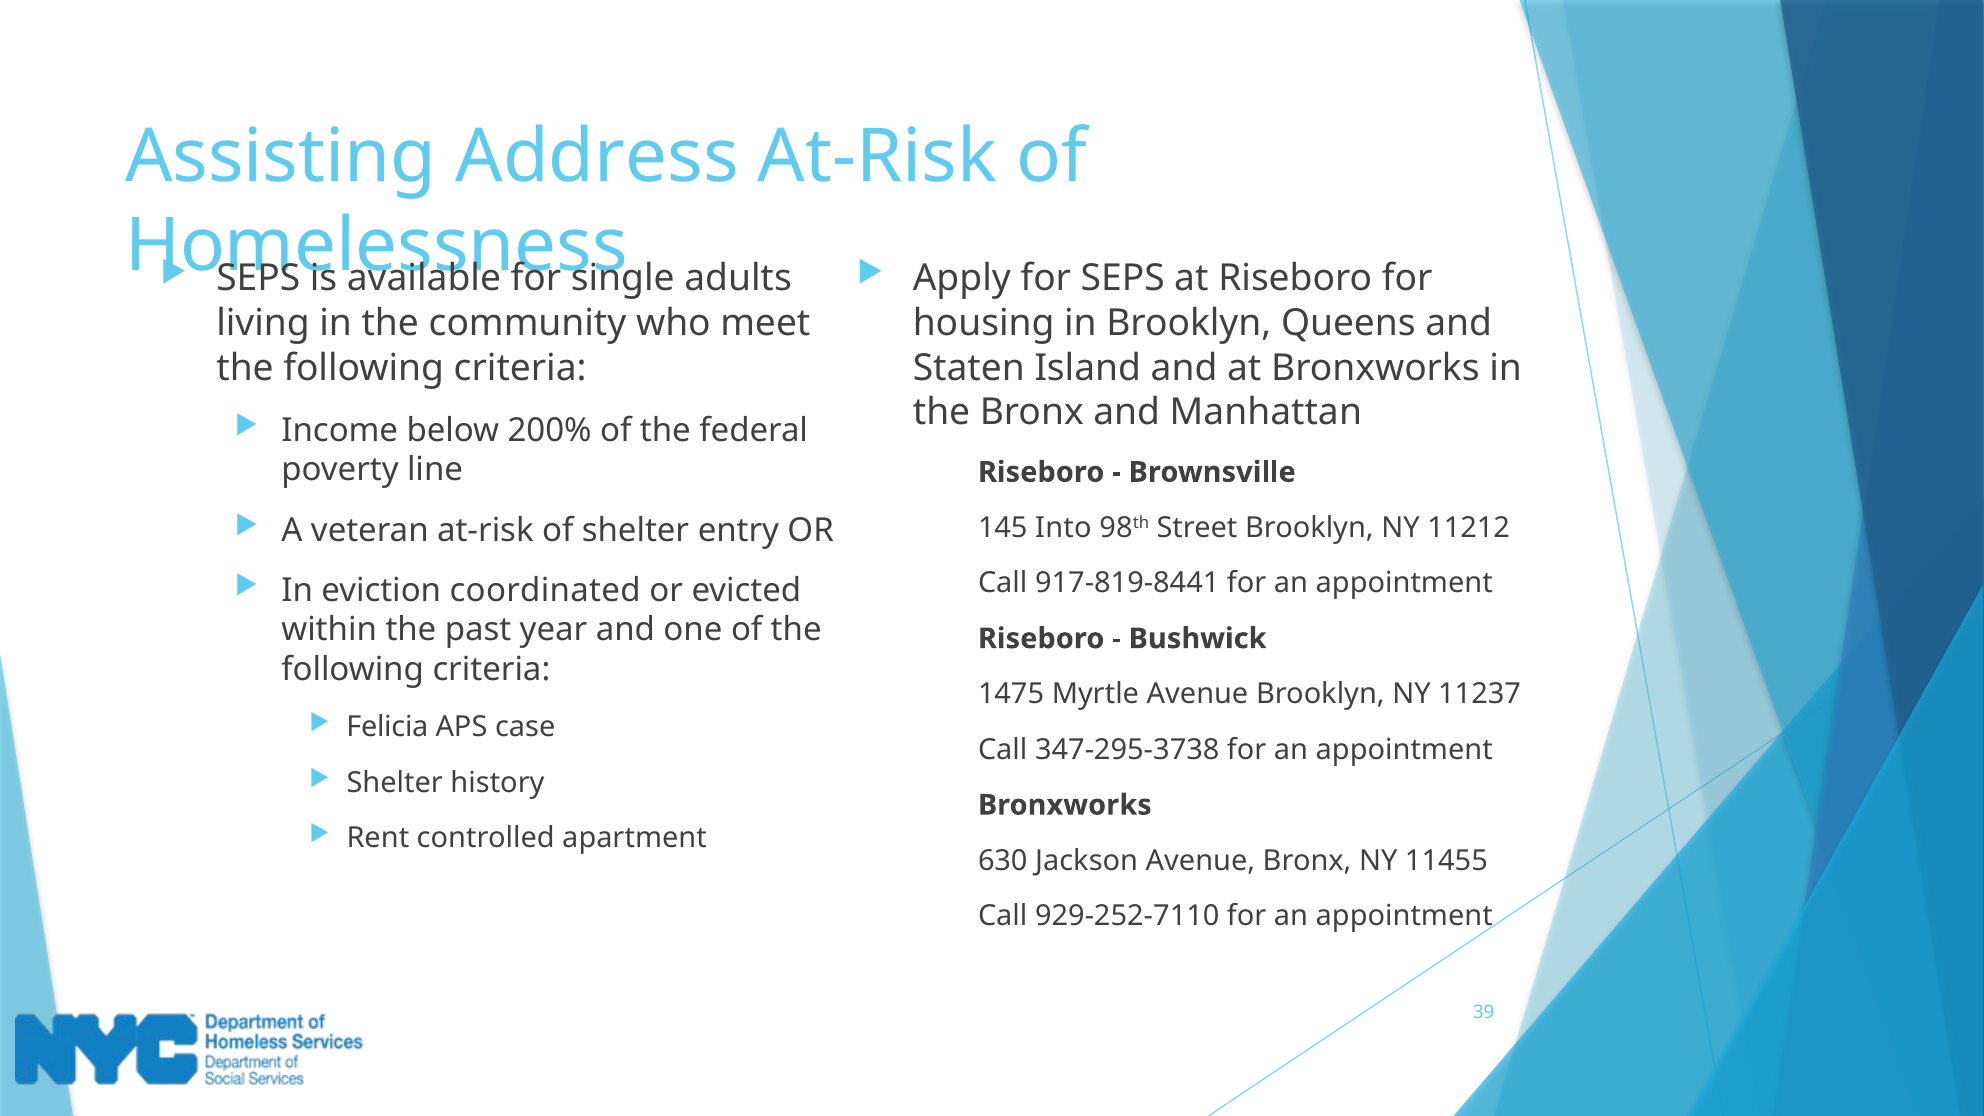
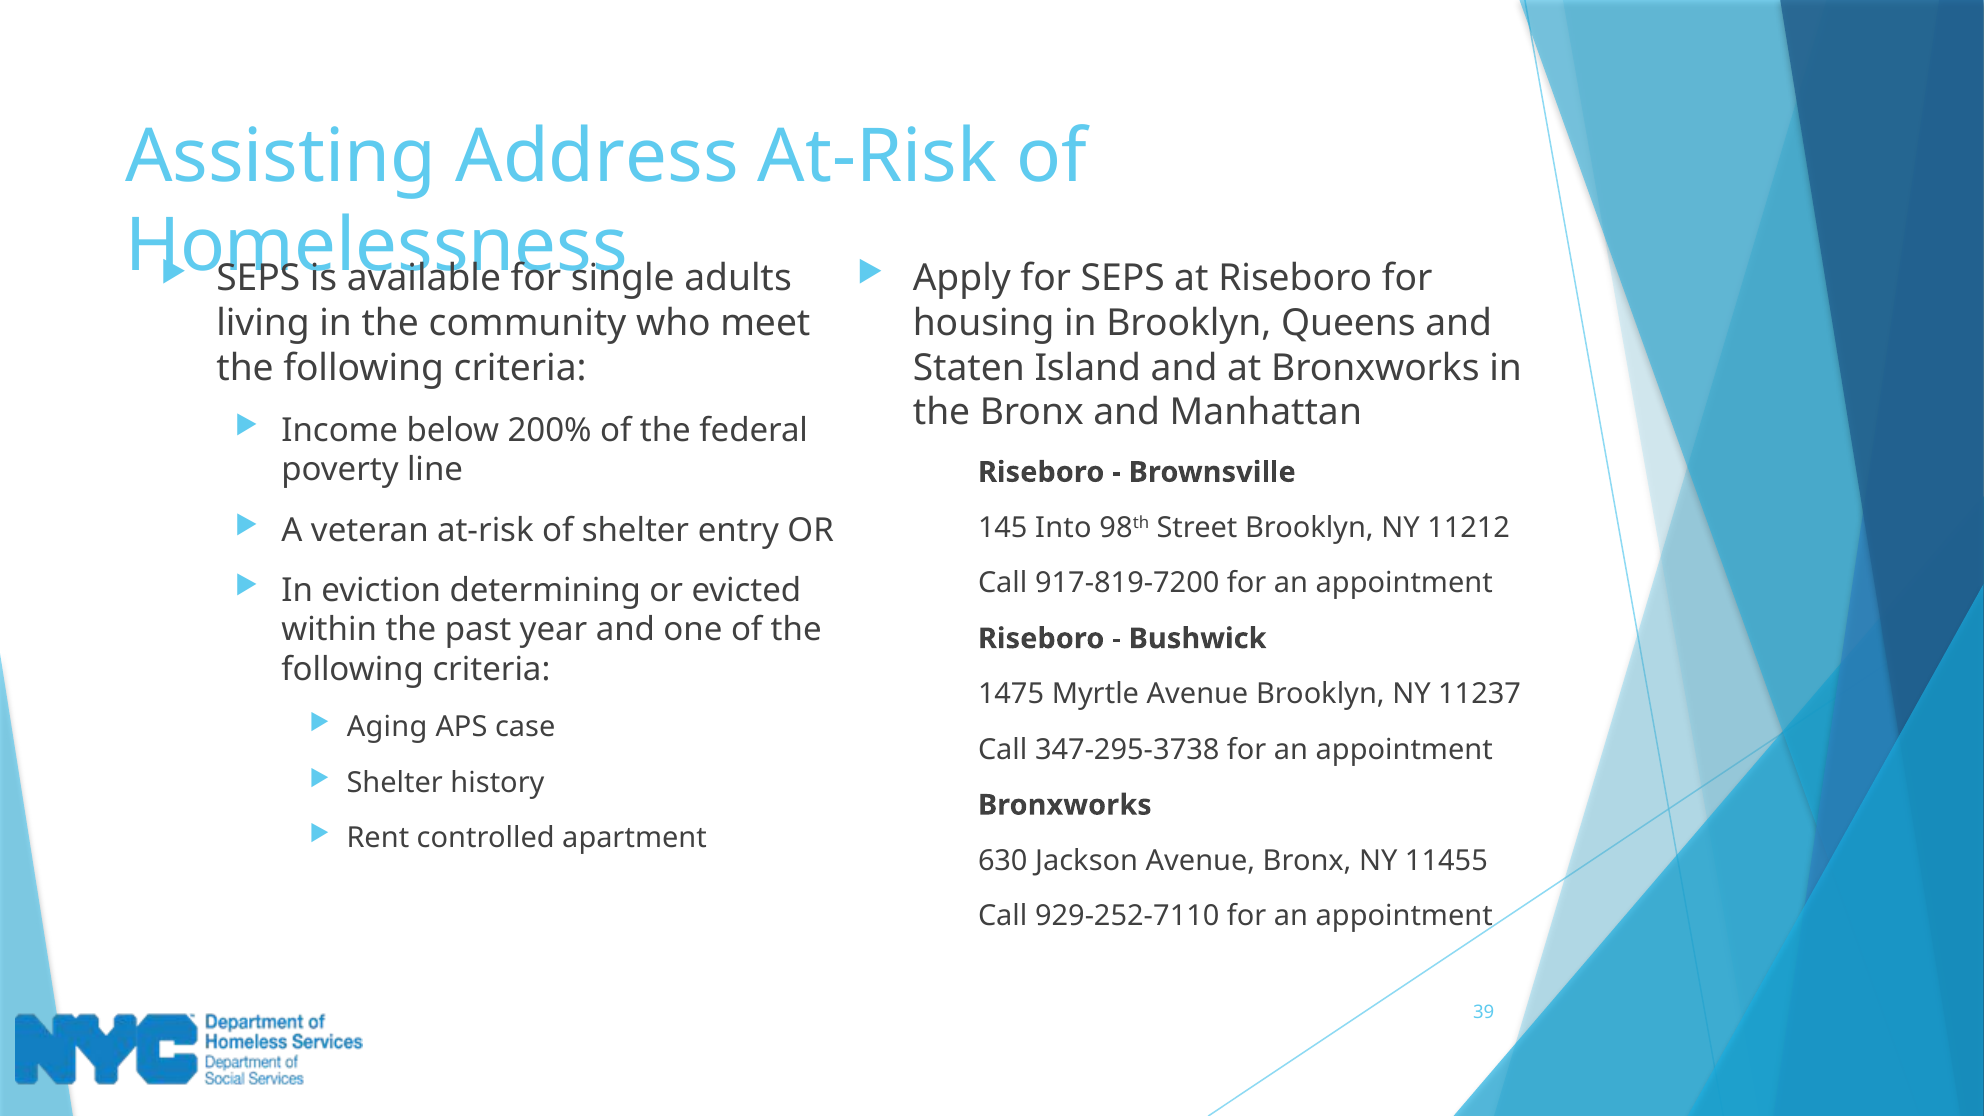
917-819-8441: 917-819-8441 -> 917-819-7200
coordinated: coordinated -> determining
Felicia: Felicia -> Aging
